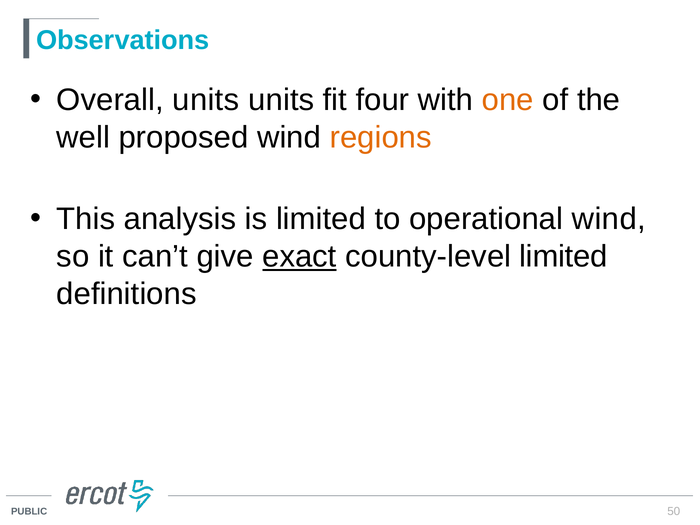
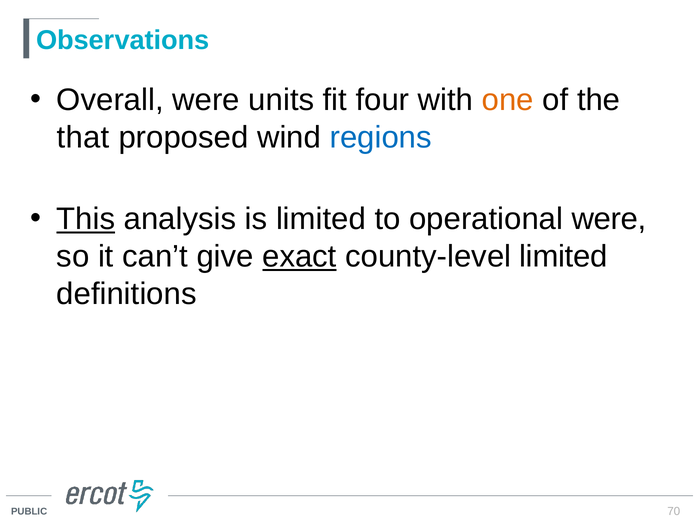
Overall units: units -> were
well: well -> that
regions colour: orange -> blue
This underline: none -> present
operational wind: wind -> were
50: 50 -> 70
